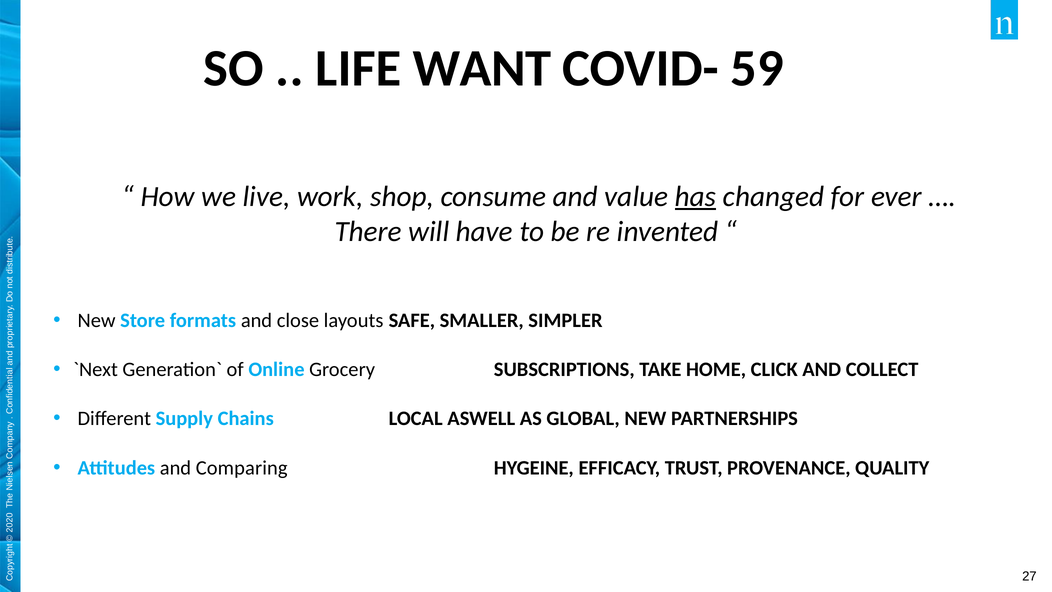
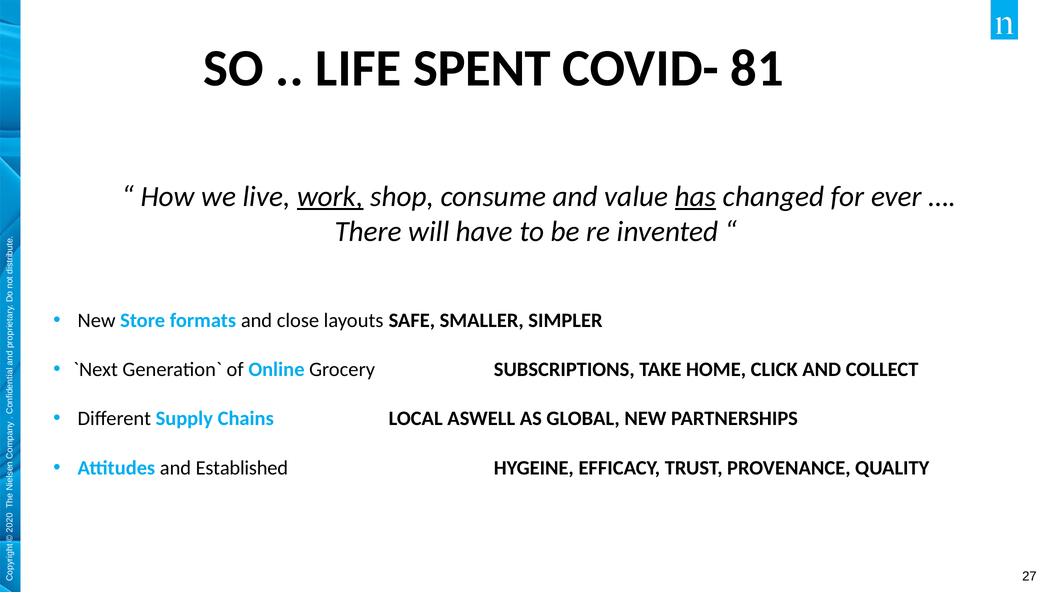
WANT: WANT -> SPENT
59: 59 -> 81
work underline: none -> present
Comparing: Comparing -> Established
